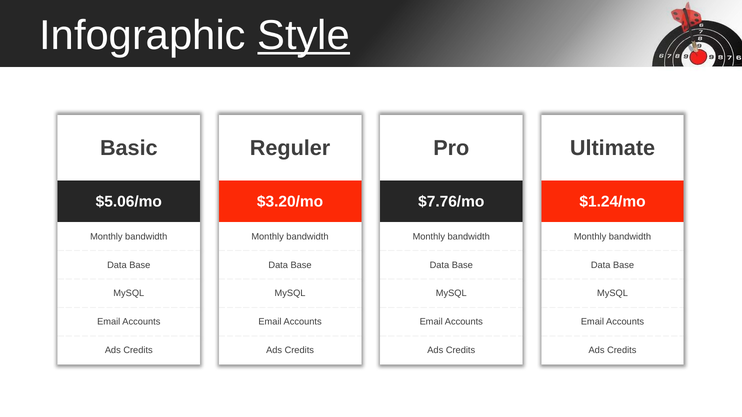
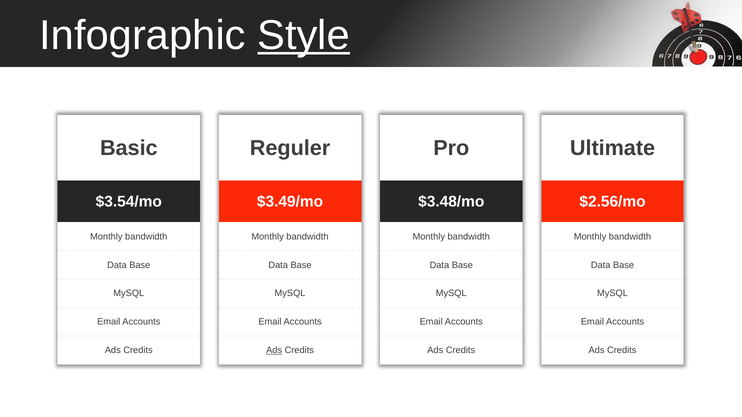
$5.06/mo: $5.06/mo -> $3.54/mo
$3.20/mo: $3.20/mo -> $3.49/mo
$7.76/mo: $7.76/mo -> $3.48/mo
$1.24/mo: $1.24/mo -> $2.56/mo
Ads at (274, 351) underline: none -> present
